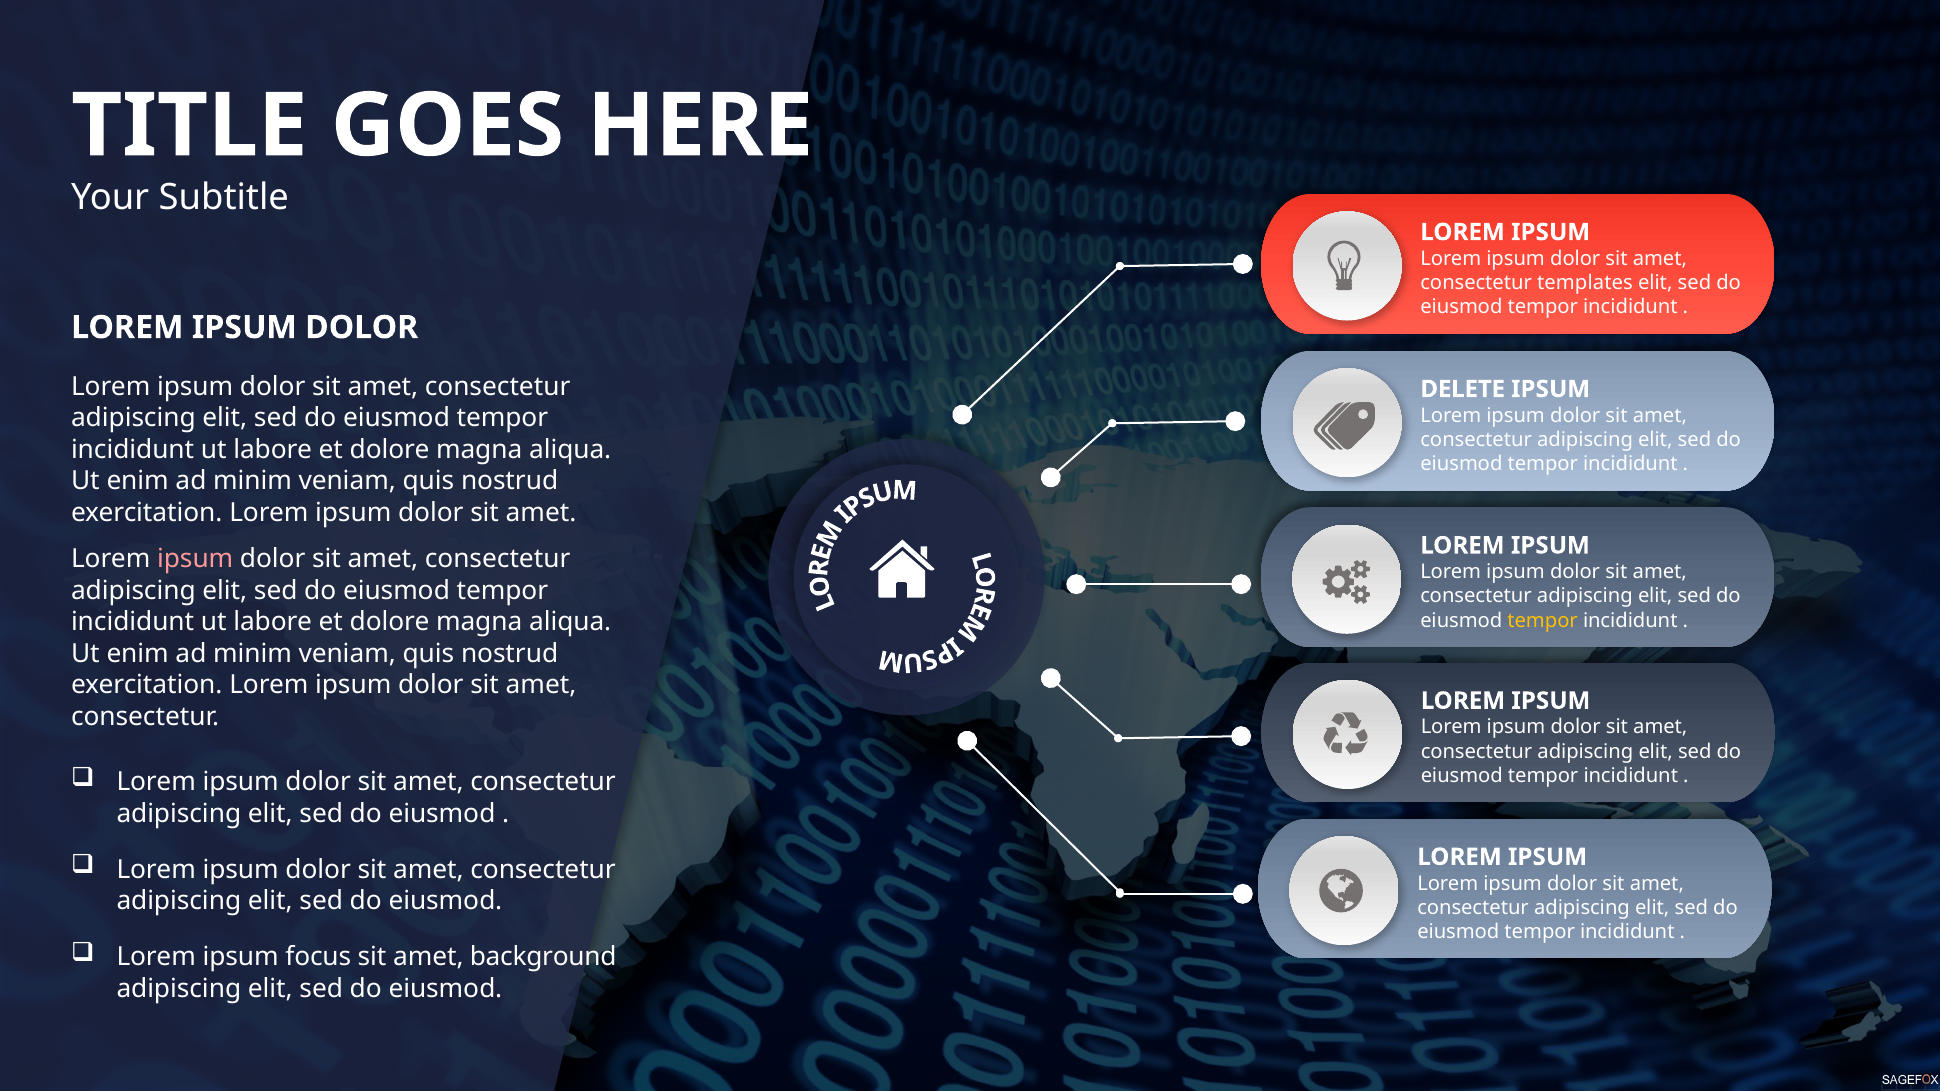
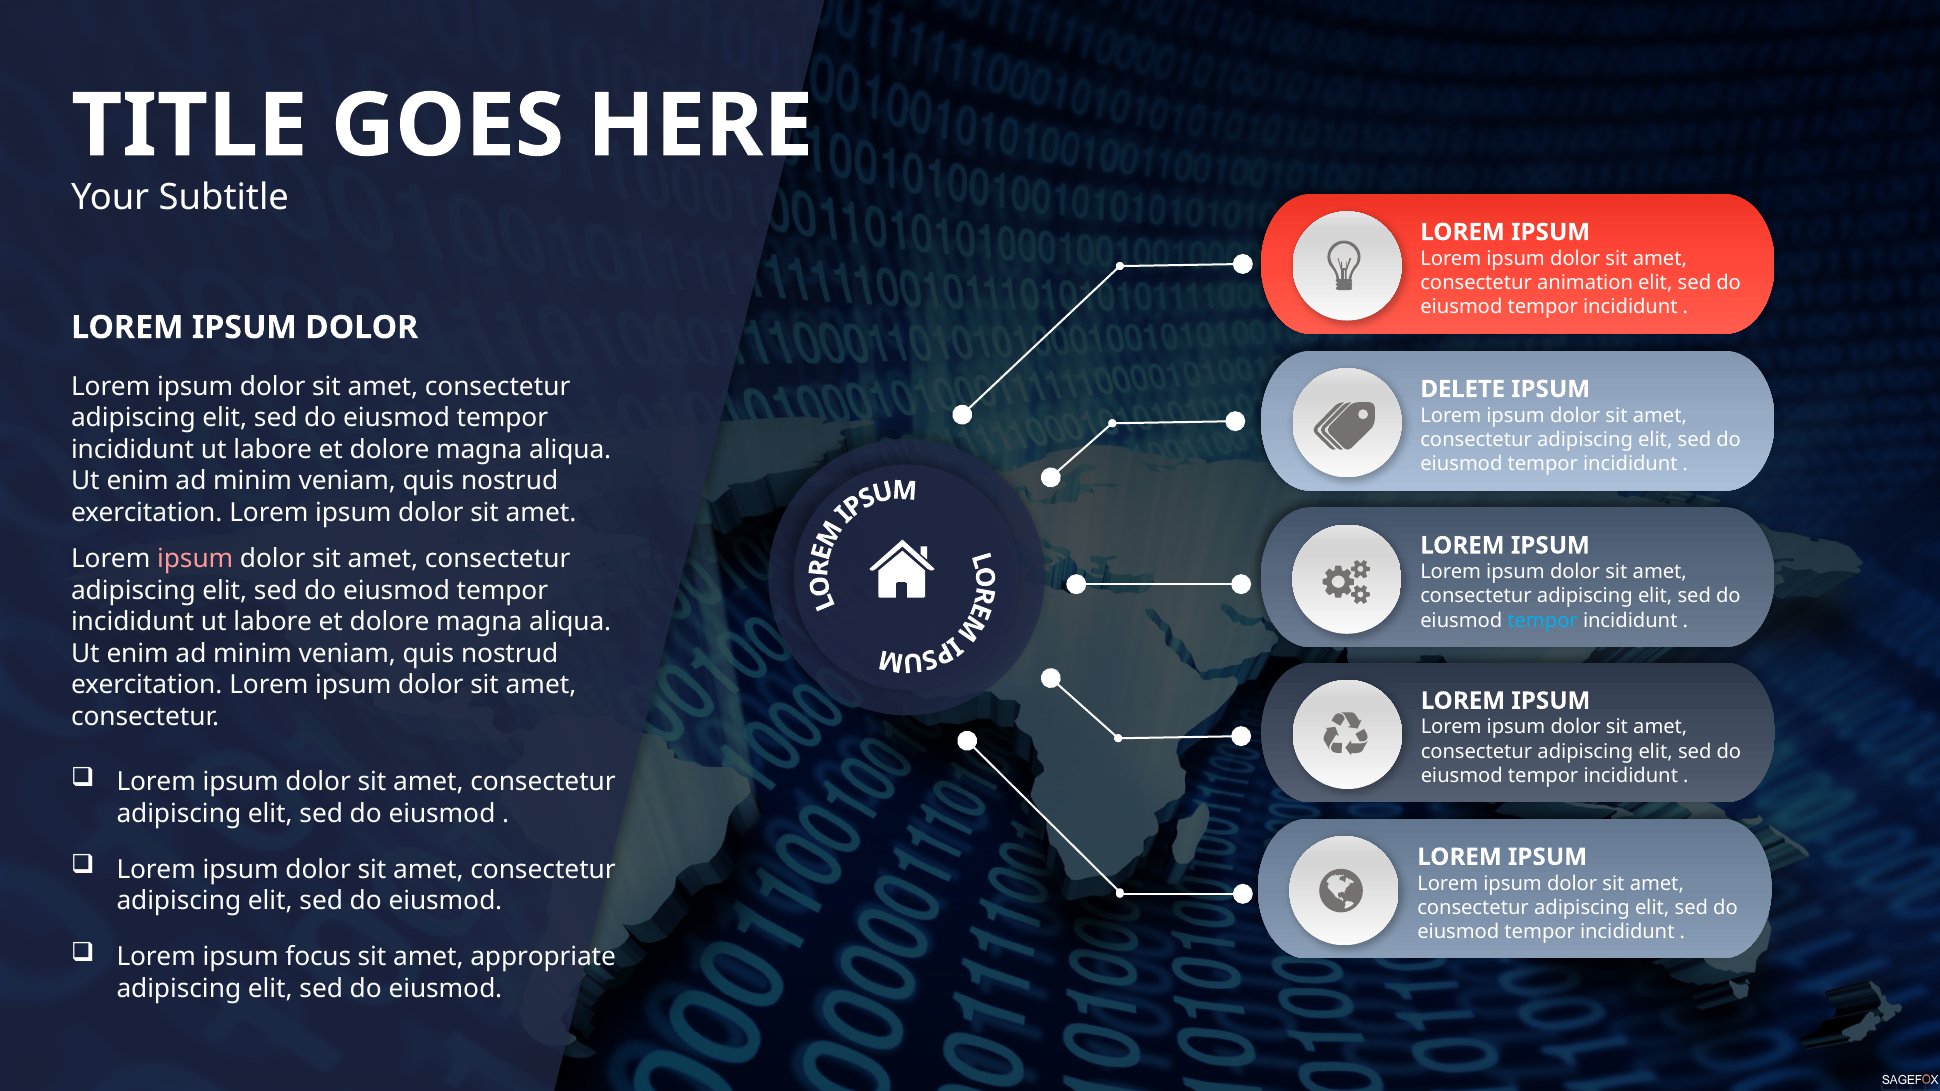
templates: templates -> animation
tempor at (1543, 621) colour: yellow -> light blue
background: background -> appropriate
